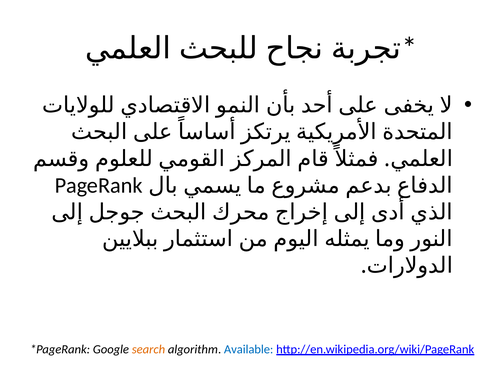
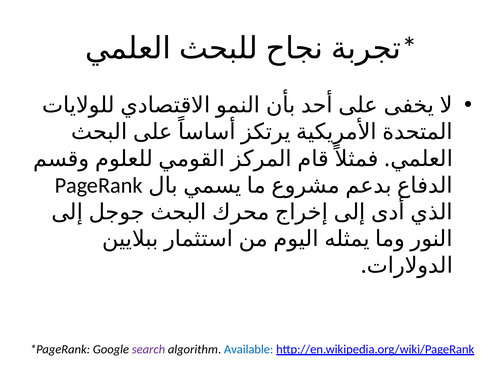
search colour: orange -> purple
